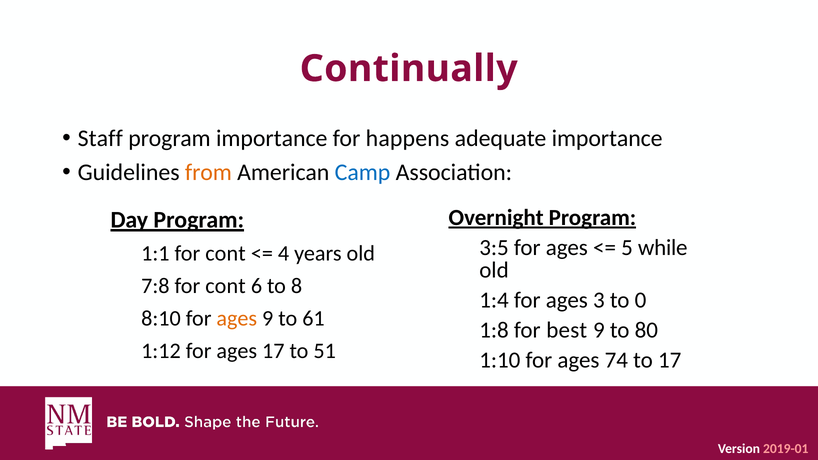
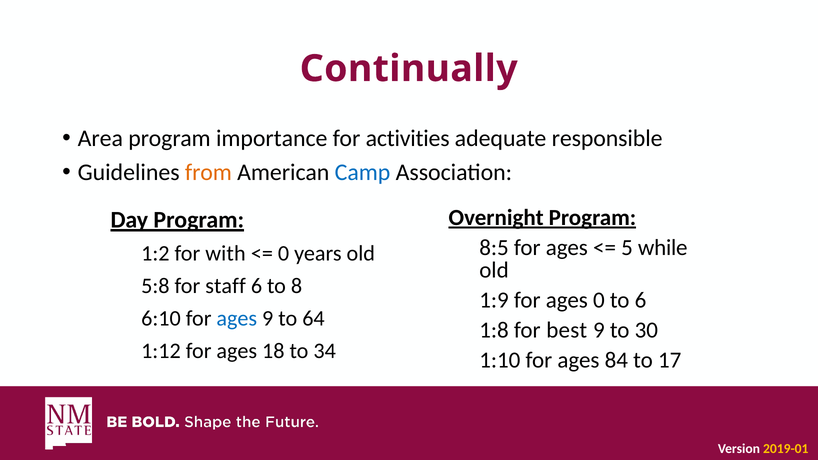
Staff: Staff -> Area
happens: happens -> activities
adequate importance: importance -> responsible
3:5: 3:5 -> 8:5
1:1: 1:1 -> 1:2
cont at (225, 253): cont -> with
4 at (284, 253): 4 -> 0
7:8: 7:8 -> 5:8
cont at (225, 286): cont -> staff
1:4: 1:4 -> 1:9
ages 3: 3 -> 0
to 0: 0 -> 6
8:10: 8:10 -> 6:10
ages at (237, 319) colour: orange -> blue
61: 61 -> 64
80: 80 -> 30
ages 17: 17 -> 18
51: 51 -> 34
74: 74 -> 84
2019-01 colour: pink -> yellow
